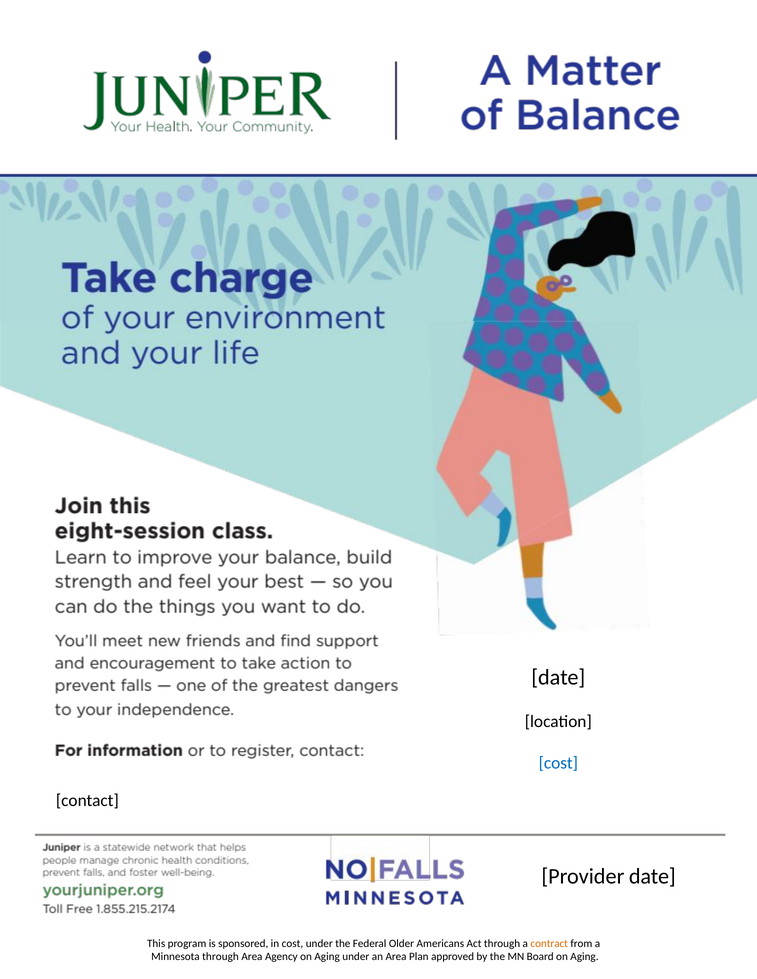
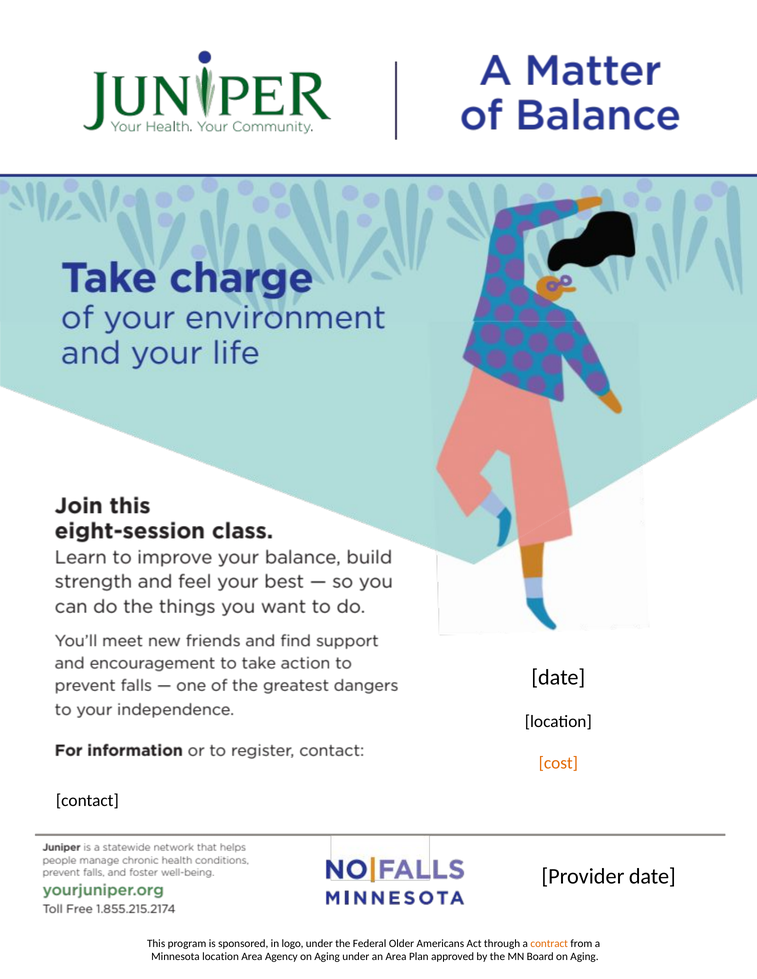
cost at (558, 764) colour: blue -> orange
in cost: cost -> logo
Minnesota through: through -> location
